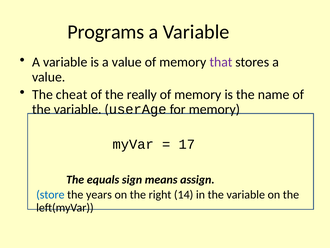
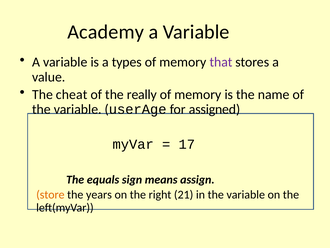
Programs: Programs -> Academy
is a value: value -> types
for memory: memory -> assigned
store colour: blue -> orange
14: 14 -> 21
